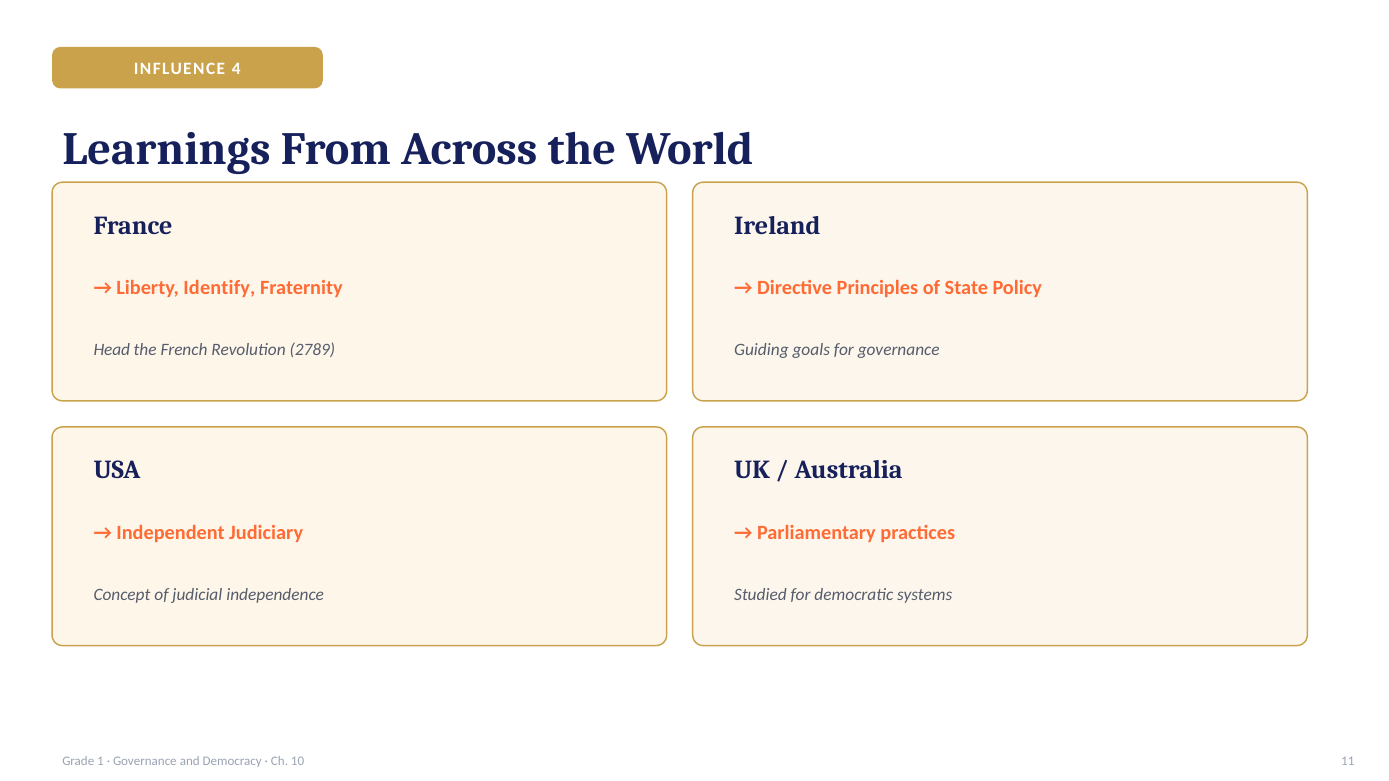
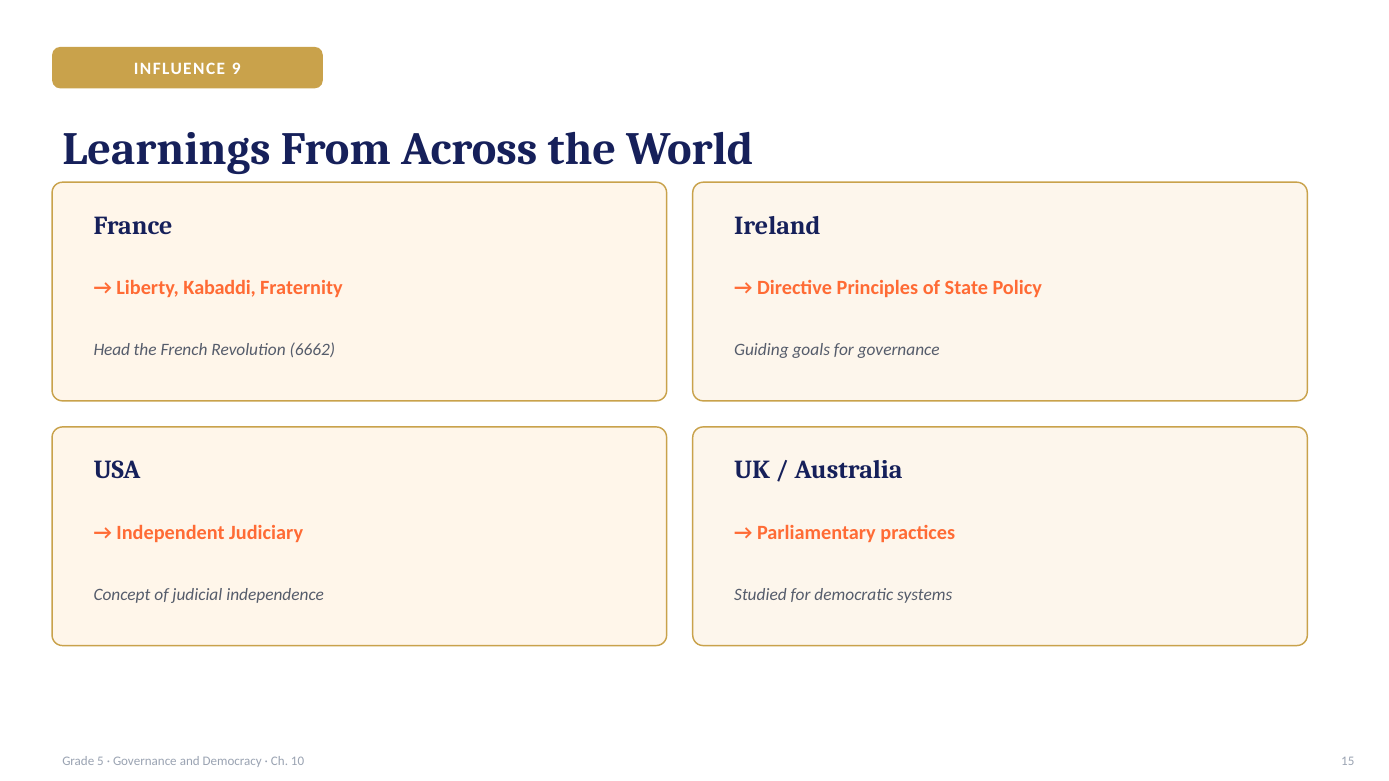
4: 4 -> 9
Identify: Identify -> Kabaddi
2789: 2789 -> 6662
1: 1 -> 5
11: 11 -> 15
